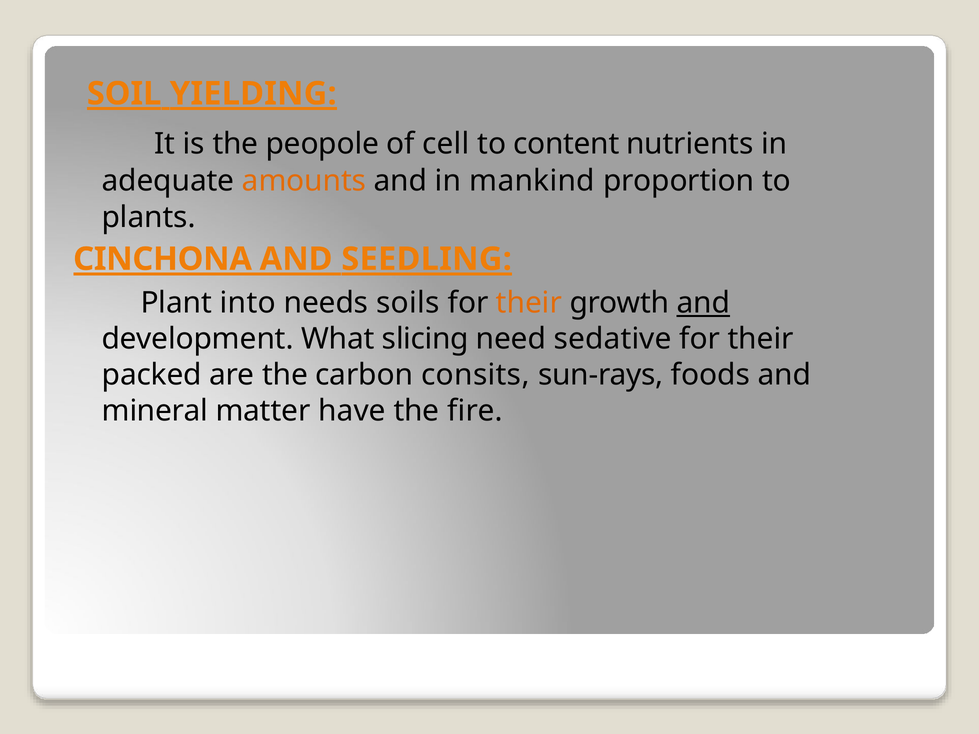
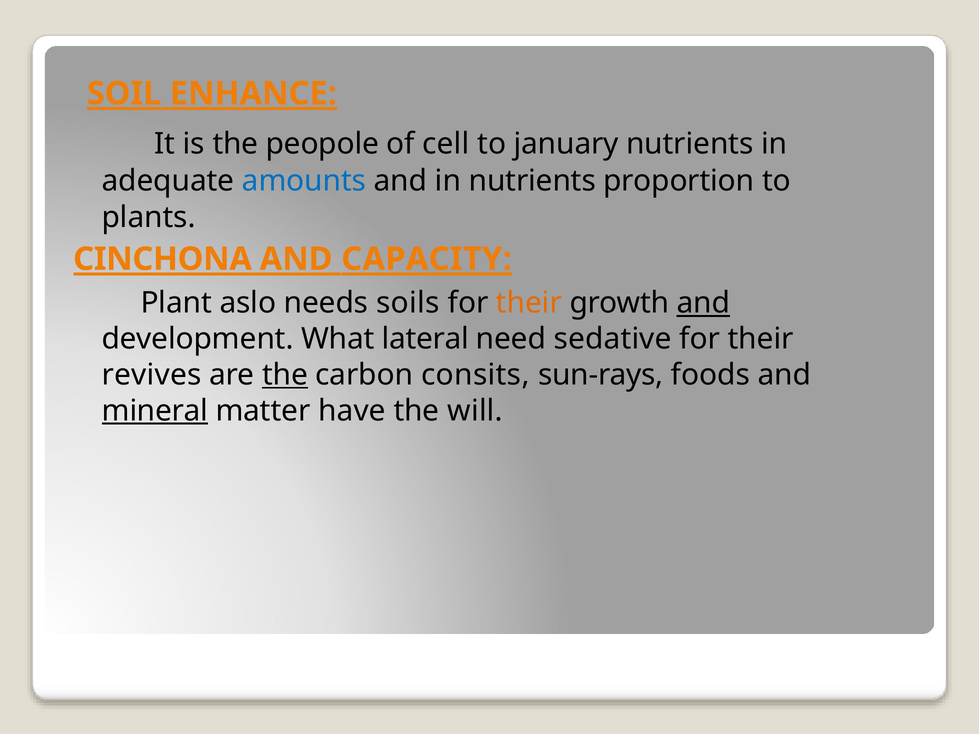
YIELDING: YIELDING -> ENHANCE
content: content -> january
amounts colour: orange -> blue
in mankind: mankind -> nutrients
SEEDLING: SEEDLING -> CAPACITY
into: into -> aslo
slicing: slicing -> lateral
packed: packed -> revives
the at (285, 375) underline: none -> present
mineral underline: none -> present
fire: fire -> will
